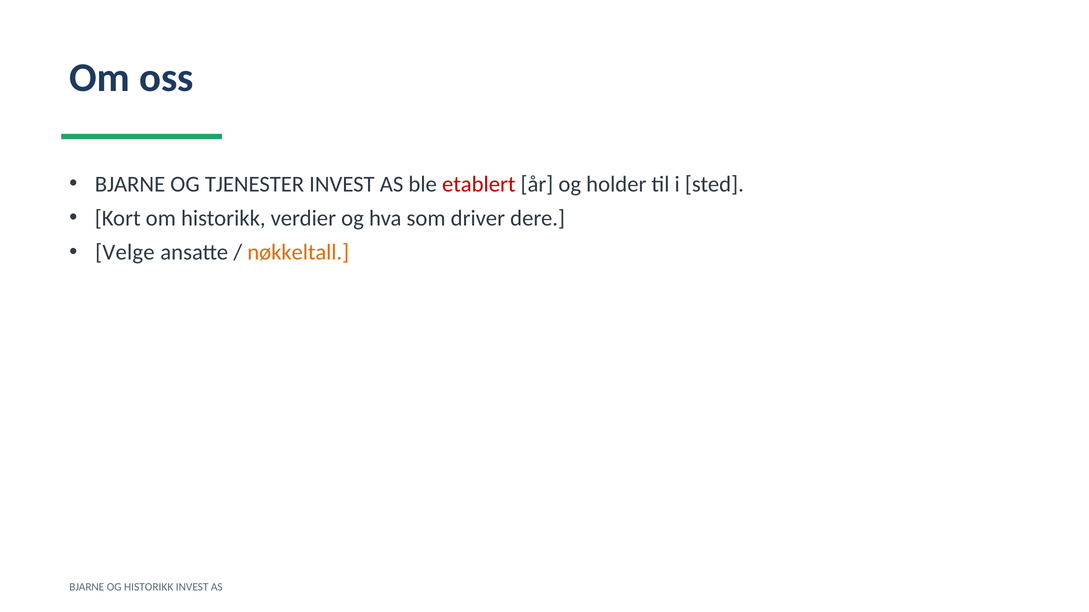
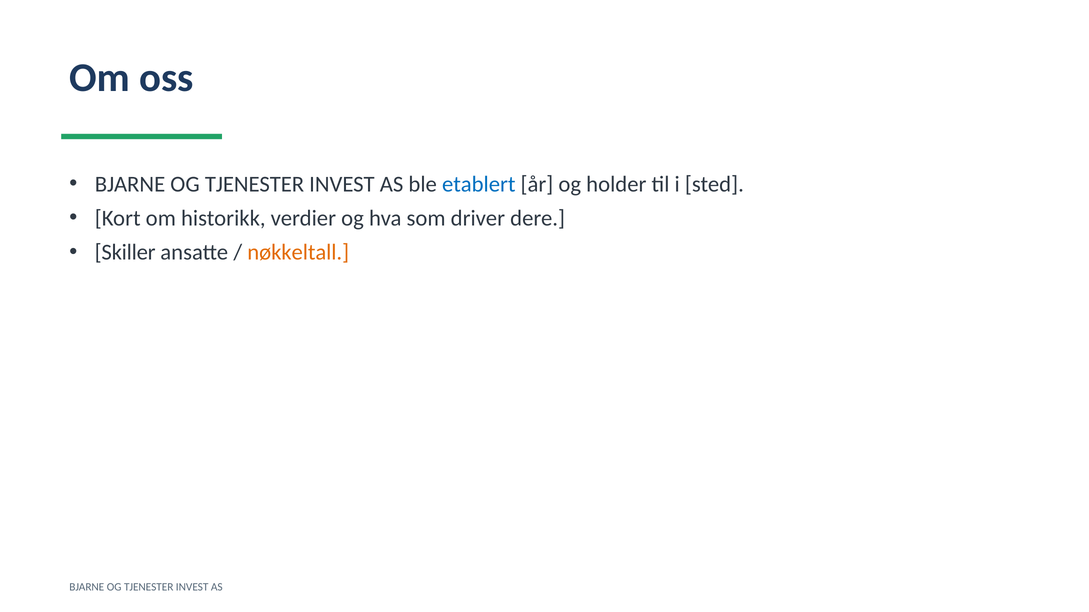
etablert colour: red -> blue
Velge: Velge -> Skiller
HISTORIKK at (149, 588): HISTORIKK -> TJENESTER
